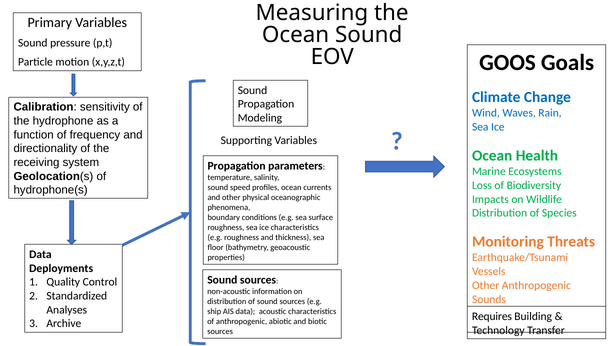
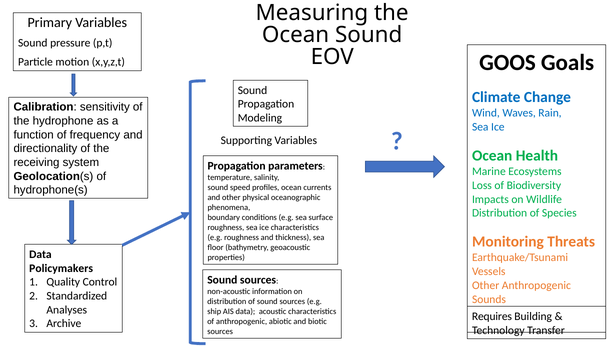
Deployments: Deployments -> Policymakers
